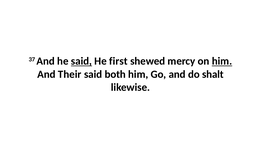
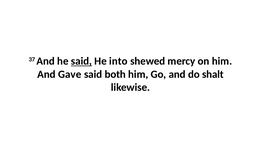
first: first -> into
him at (222, 61) underline: present -> none
Their: Their -> Gave
